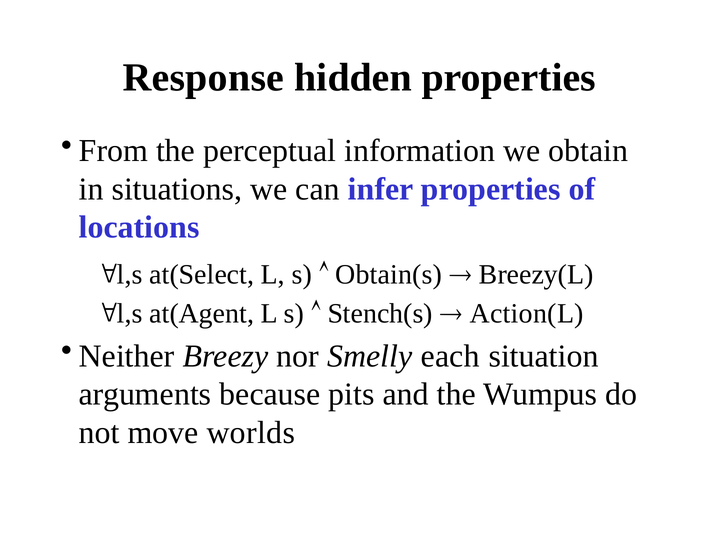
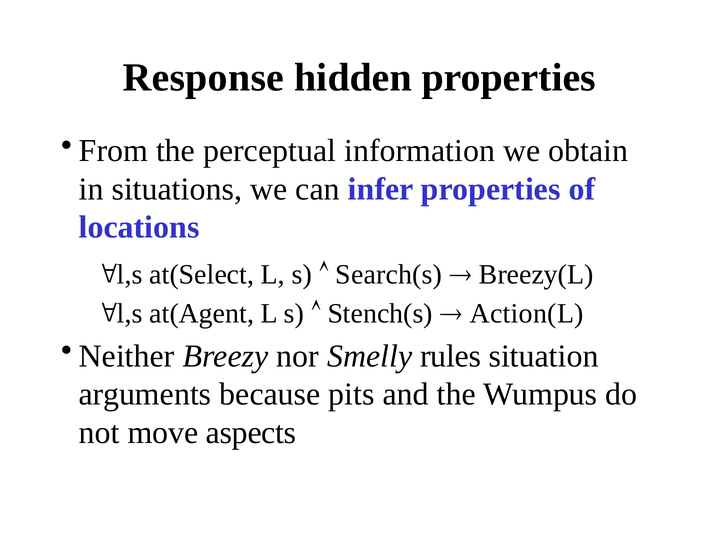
Obtain(s: Obtain(s -> Search(s
each: each -> rules
worlds: worlds -> aspects
